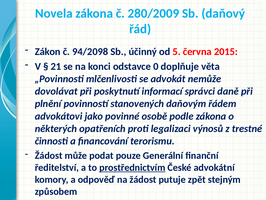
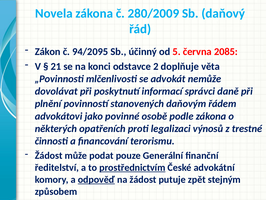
94/2098: 94/2098 -> 94/2095
2015: 2015 -> 2085
0: 0 -> 2
odpověď underline: none -> present
